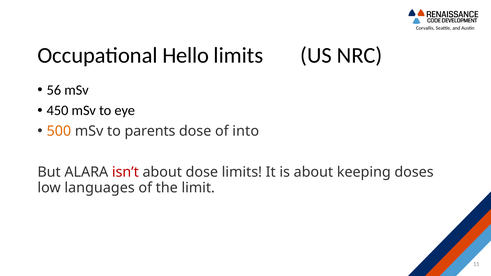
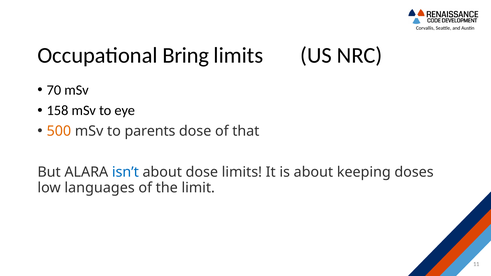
Hello: Hello -> Bring
56: 56 -> 70
450: 450 -> 158
into: into -> that
isn’t colour: red -> blue
